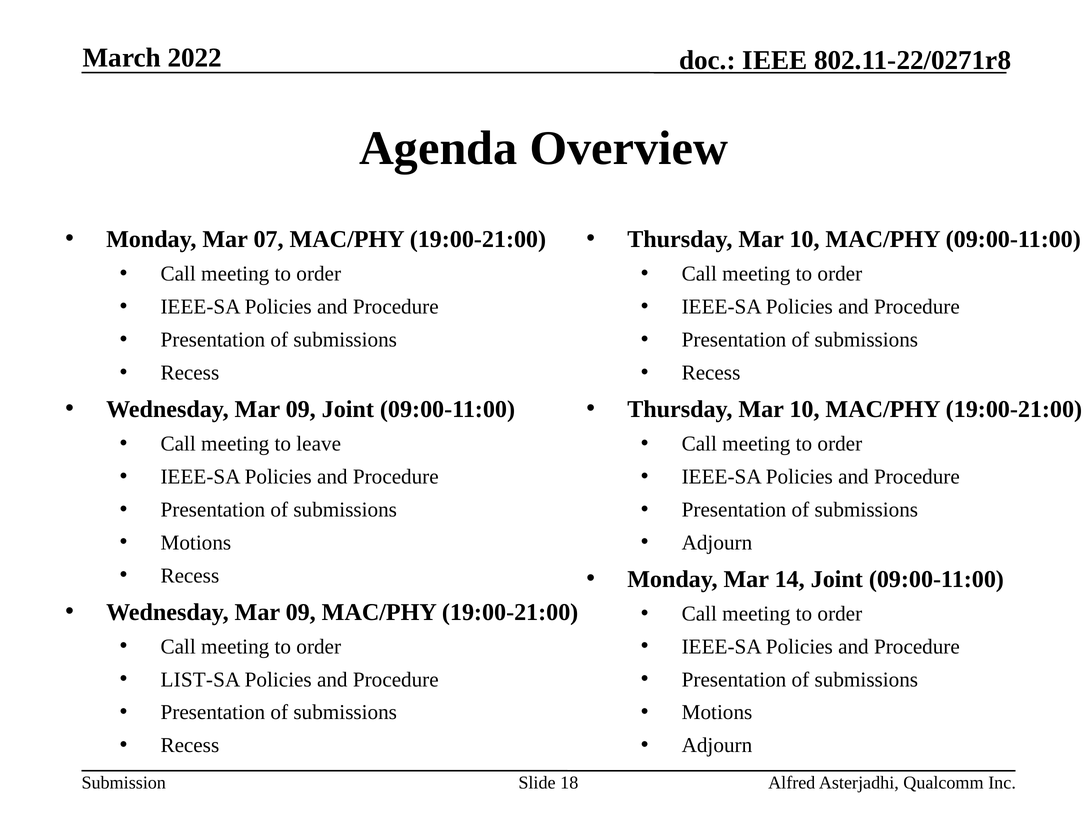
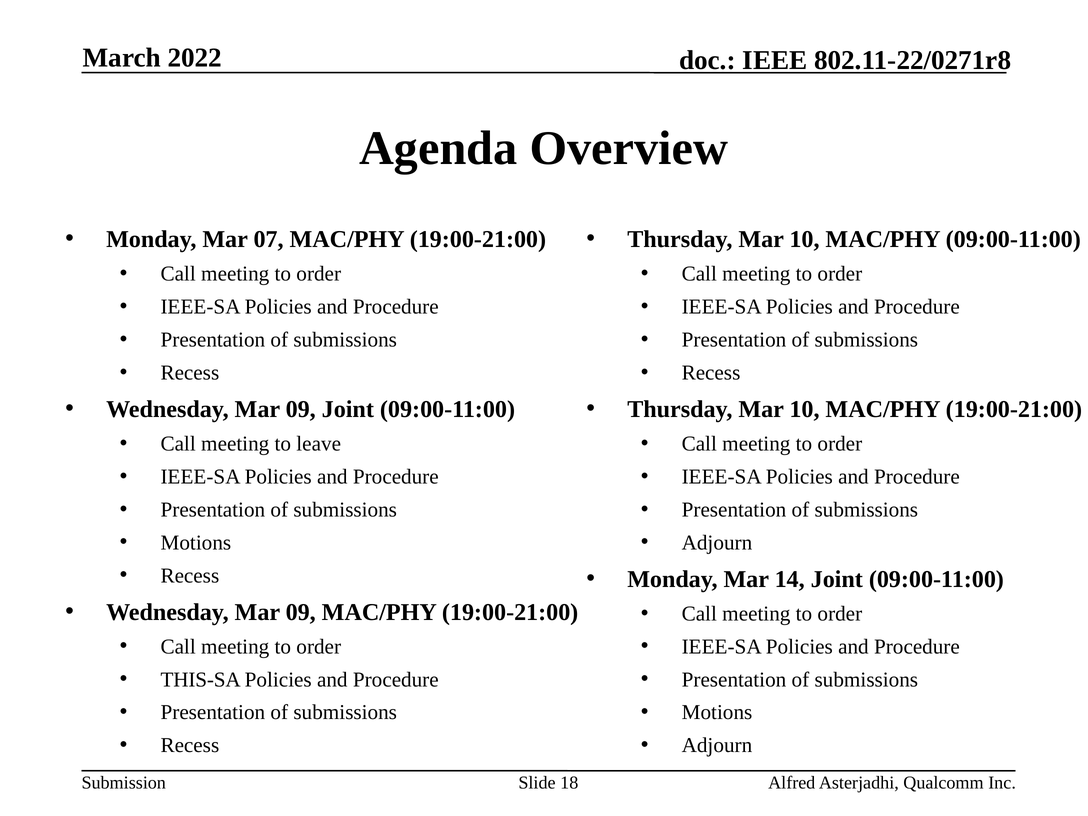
LIST-SA: LIST-SA -> THIS-SA
